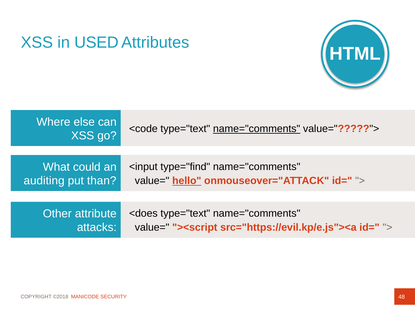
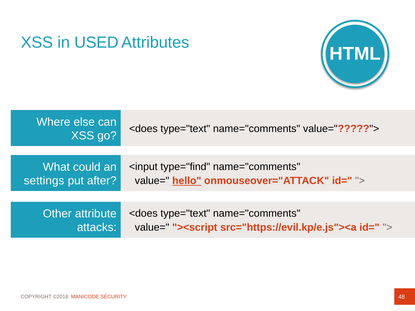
<code at (143, 129): <code -> <does
name="comments at (257, 129) underline: present -> none
auditing: auditing -> settings
than: than -> after
